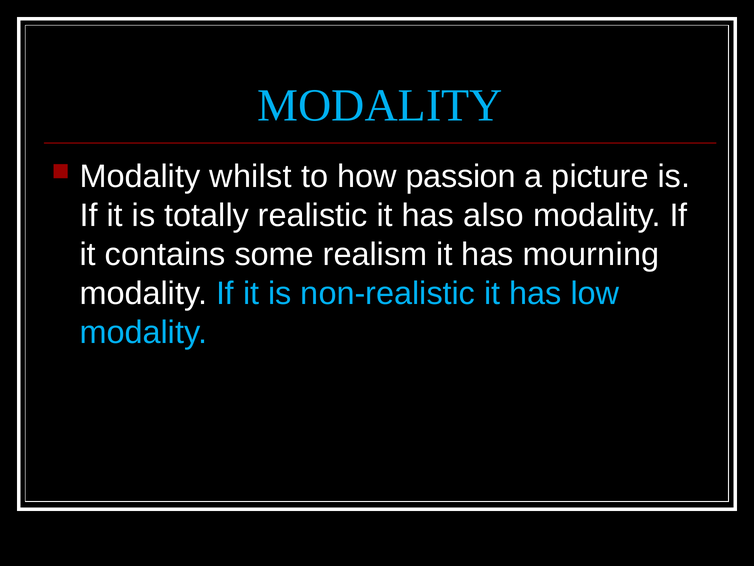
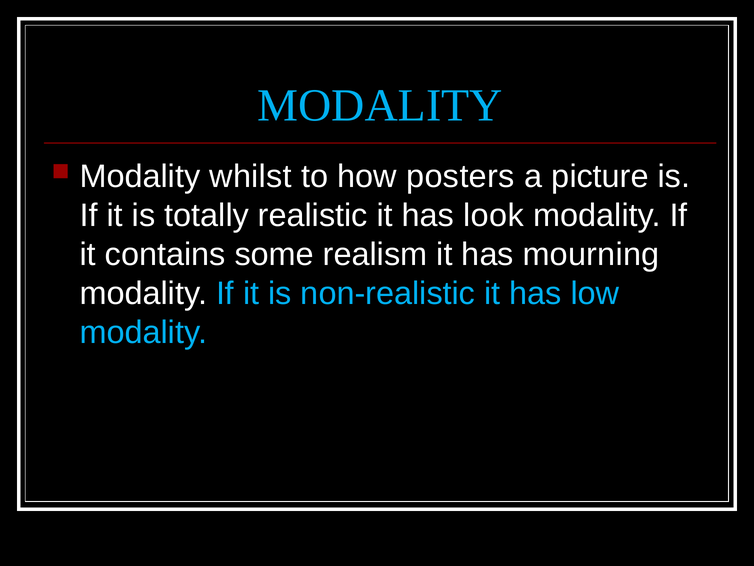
passion: passion -> posters
also: also -> look
